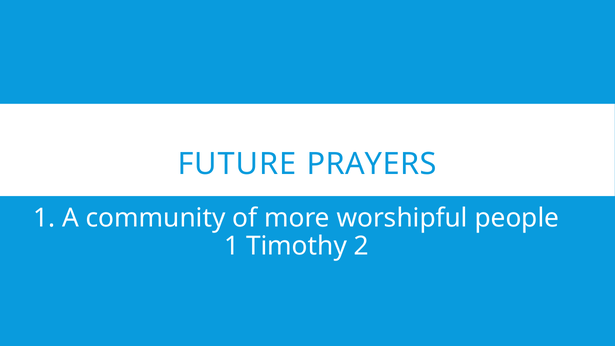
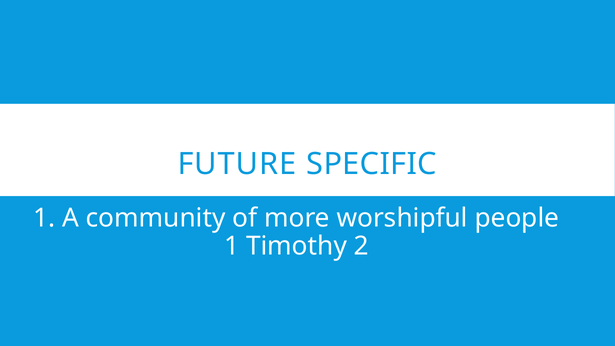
PRAYERS: PRAYERS -> SPECIFIC
